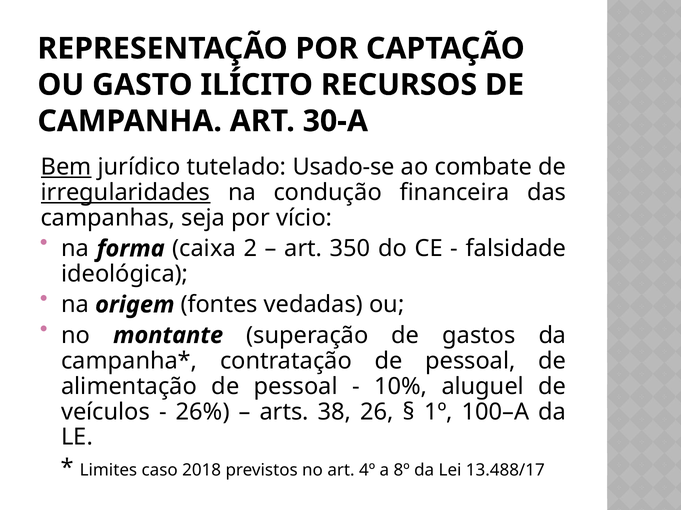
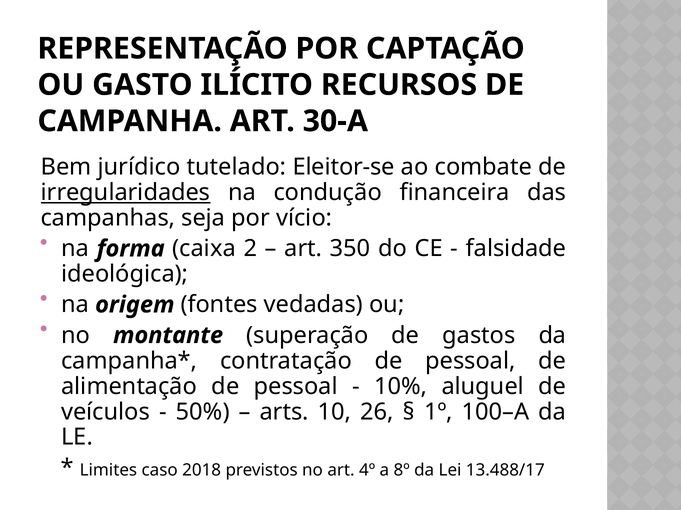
Bem underline: present -> none
Usado-se: Usado-se -> Eleitor-se
26%: 26% -> 50%
38: 38 -> 10
